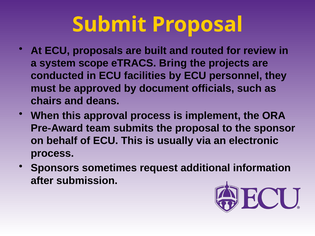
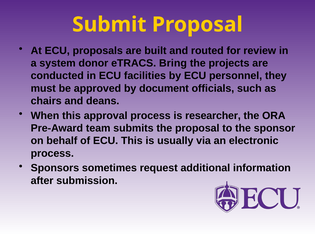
scope: scope -> donor
implement: implement -> researcher
